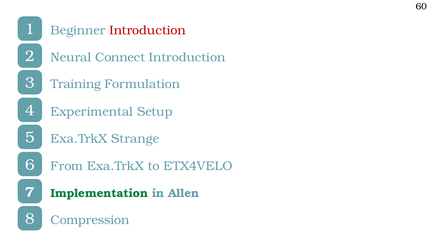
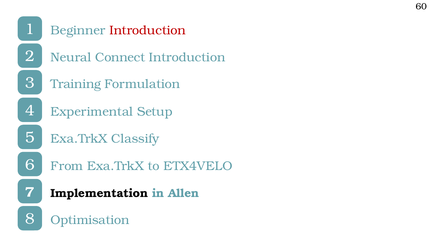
Strange: Strange -> Classify
Implementation colour: green -> black
Compression: Compression -> Optimisation
